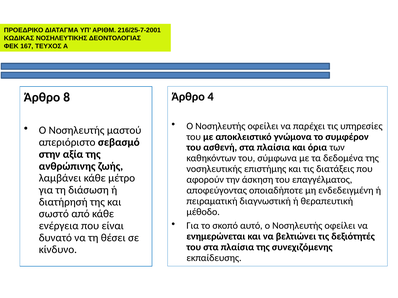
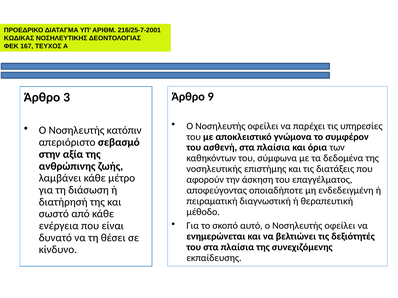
4: 4 -> 9
8: 8 -> 3
μαστού: μαστού -> κατόπιν
